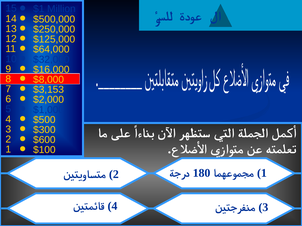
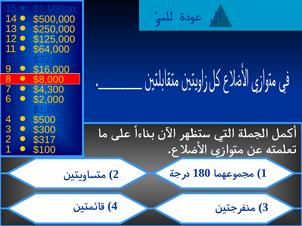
$3,153: $3,153 -> $4,300
$600: $600 -> $317
